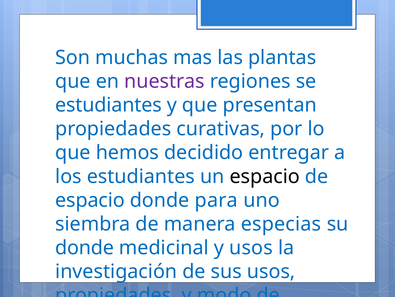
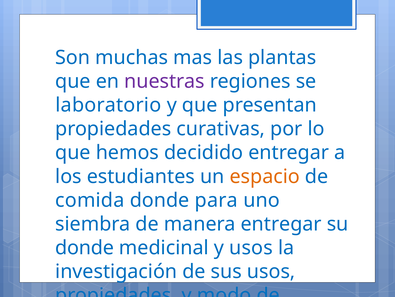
estudiantes at (109, 105): estudiantes -> laboratorio
espacio at (265, 176) colour: black -> orange
espacio at (90, 200): espacio -> comida
manera especias: especias -> entregar
